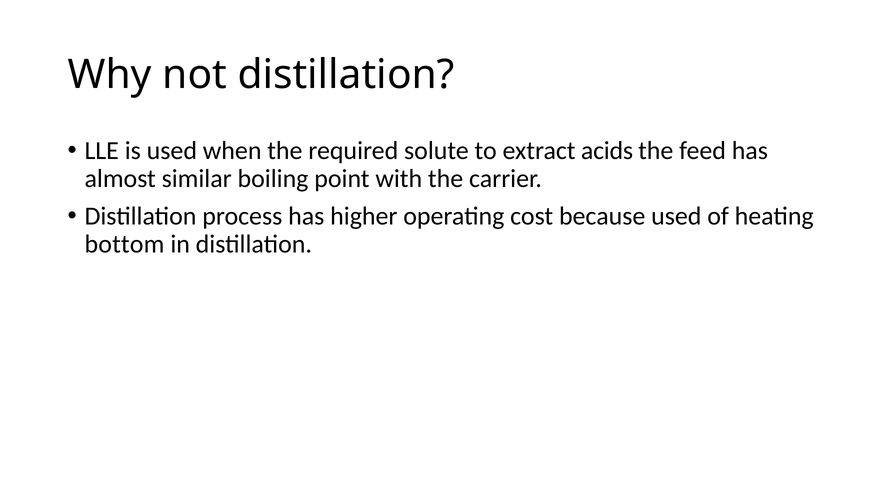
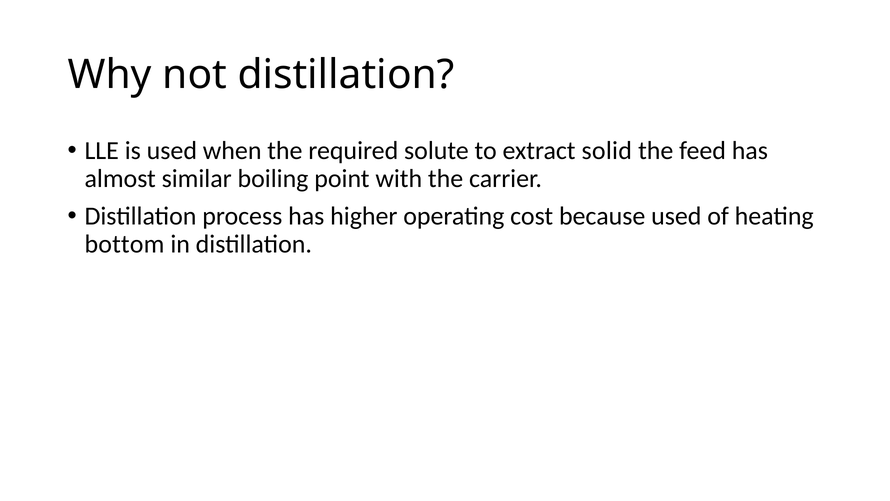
acids: acids -> solid
